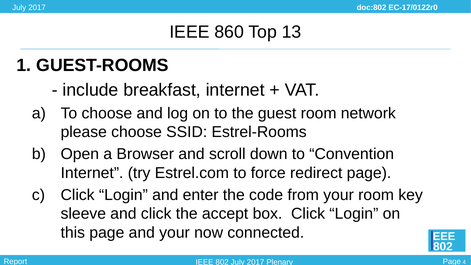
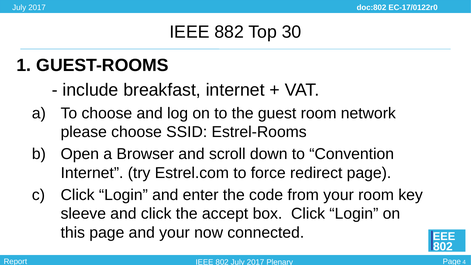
860: 860 -> 882
13: 13 -> 30
